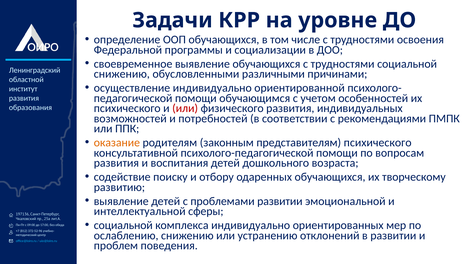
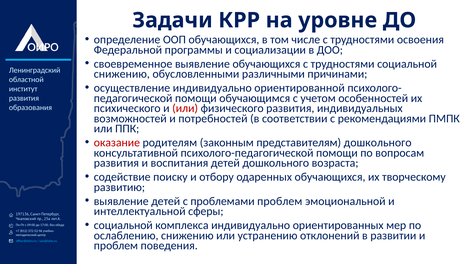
оказание colour: orange -> red
представителям психического: психического -> дошкольного
проблемами развитии: развитии -> проблем
